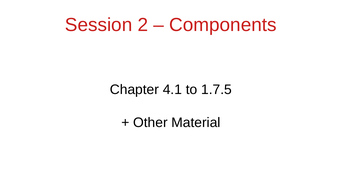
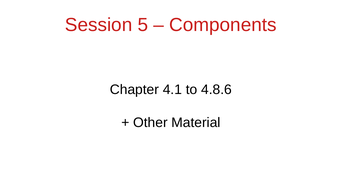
2: 2 -> 5
1.7.5: 1.7.5 -> 4.8.6
